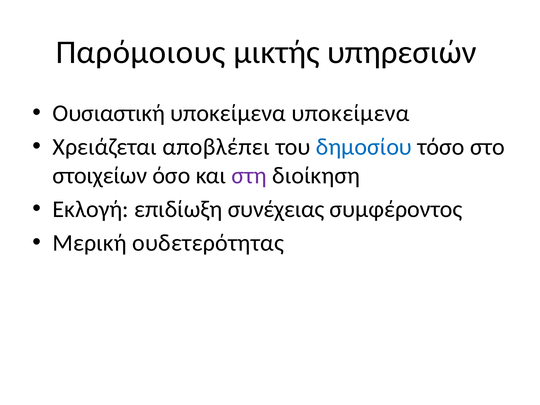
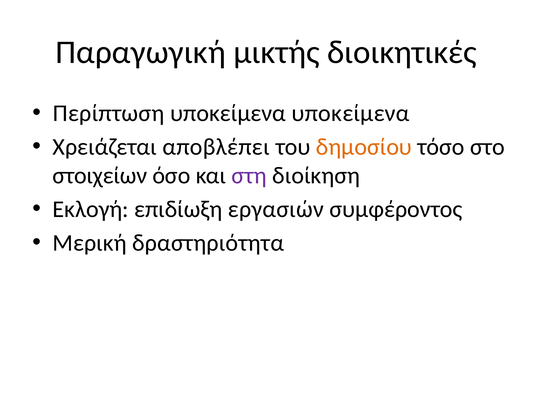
Παρόμοιους: Παρόμοιους -> Παραγωγική
υπηρεσιών: υπηρεσιών -> διοικητικές
Ουσιαστική: Ουσιαστική -> Περίπτωση
δημοσίου colour: blue -> orange
συνέχειας: συνέχειας -> εργασιών
ουδετερότητας: ουδετερότητας -> δραστηριότητα
